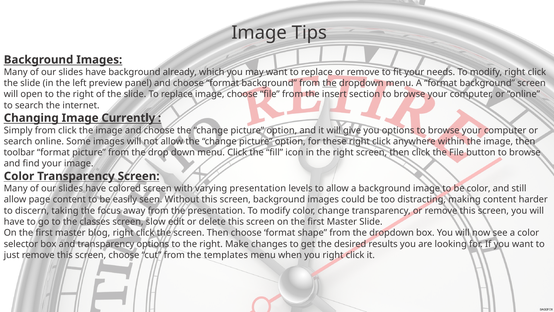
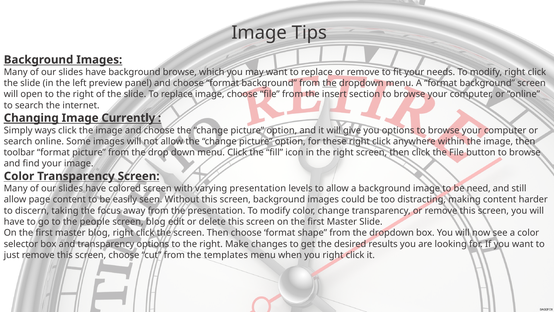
background already: already -> browse
Changing underline: none -> present
Simply from: from -> ways
be color: color -> need
classes: classes -> people
screen slow: slow -> blog
